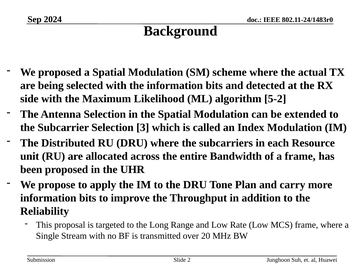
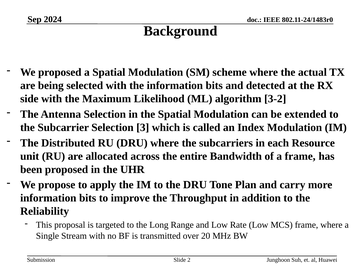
5-2: 5-2 -> 3-2
